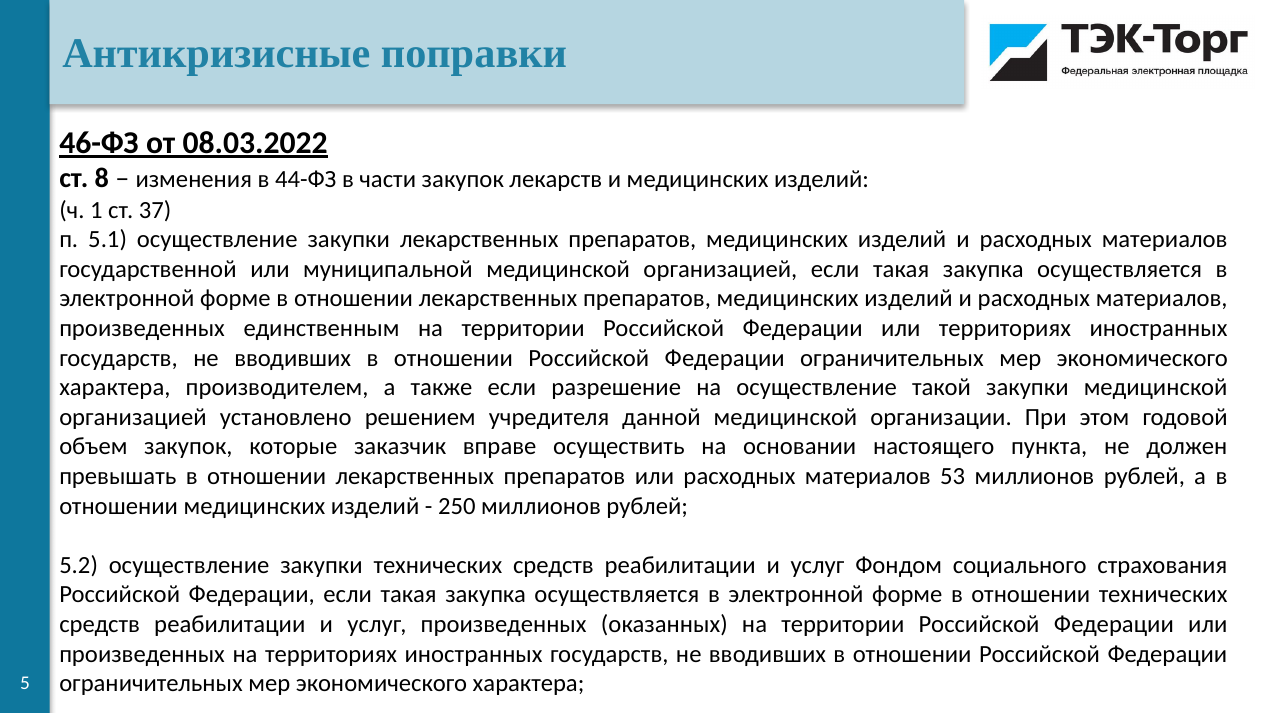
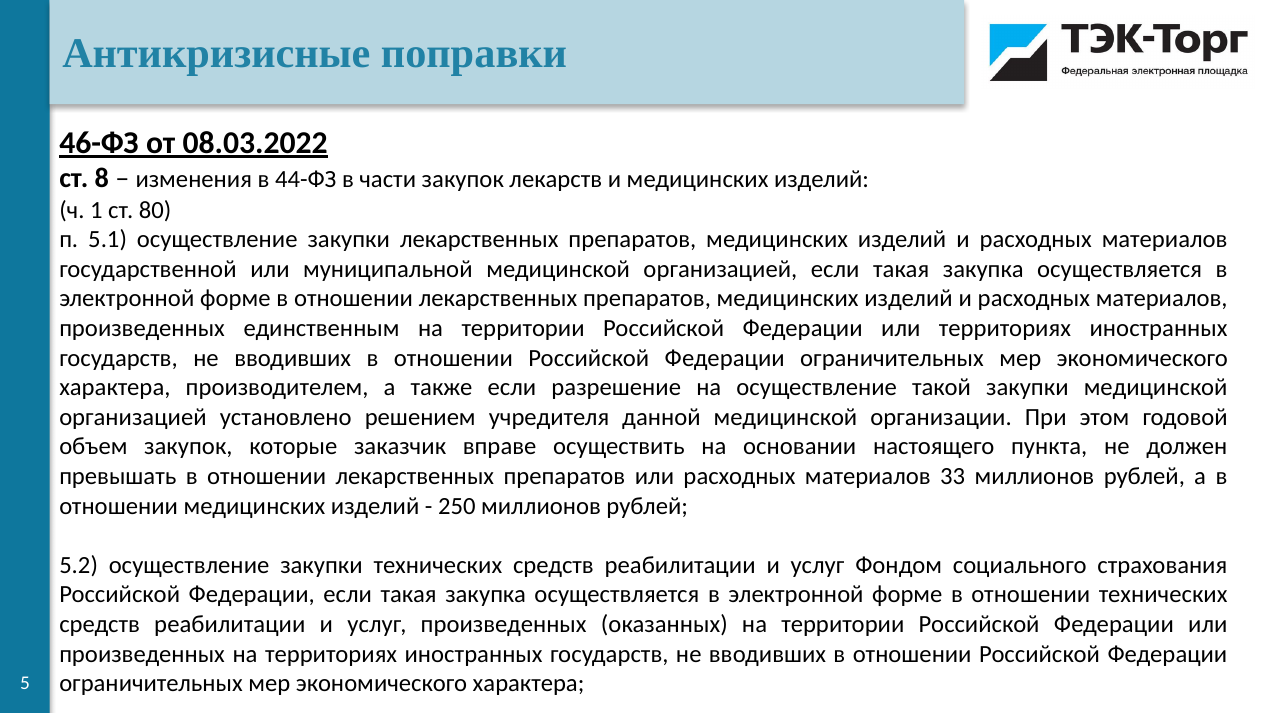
37: 37 -> 80
53: 53 -> 33
